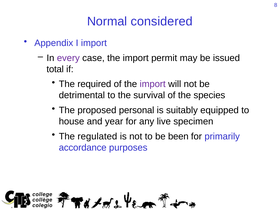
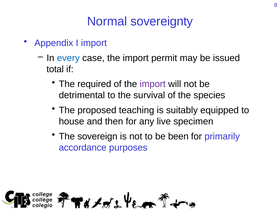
considered: considered -> sovereignty
every colour: purple -> blue
personal: personal -> teaching
year: year -> then
regulated: regulated -> sovereign
